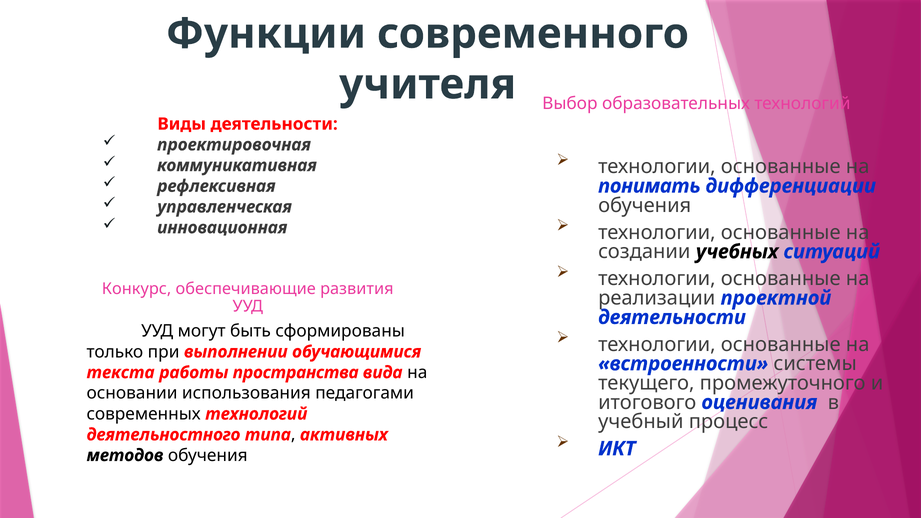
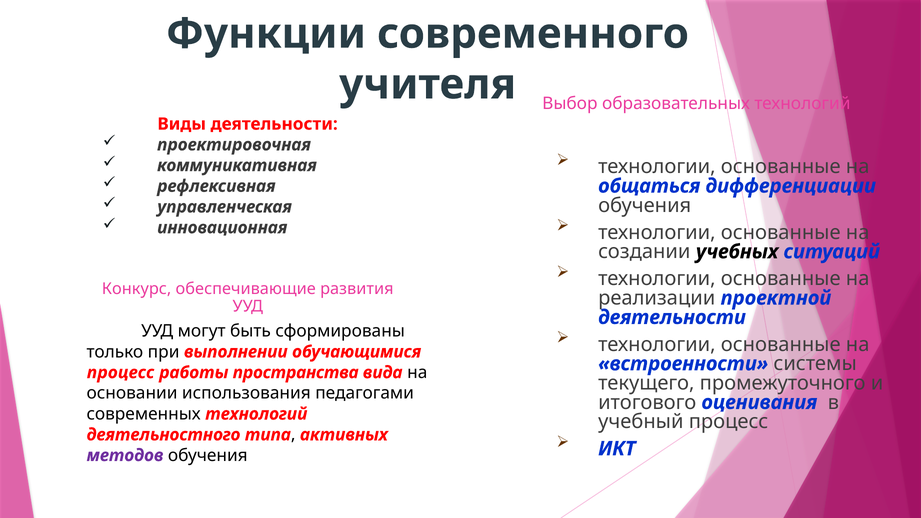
понимать: понимать -> общаться
текста at (121, 373): текста -> процесс
методов colour: black -> purple
